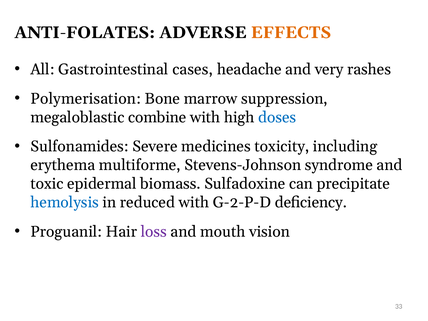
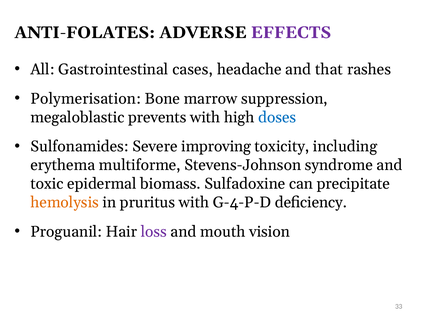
EFFECTS colour: orange -> purple
very: very -> that
combine: combine -> prevents
medicines: medicines -> improving
hemolysis colour: blue -> orange
reduced: reduced -> pruritus
G-2-P-D: G-2-P-D -> G-4-P-D
